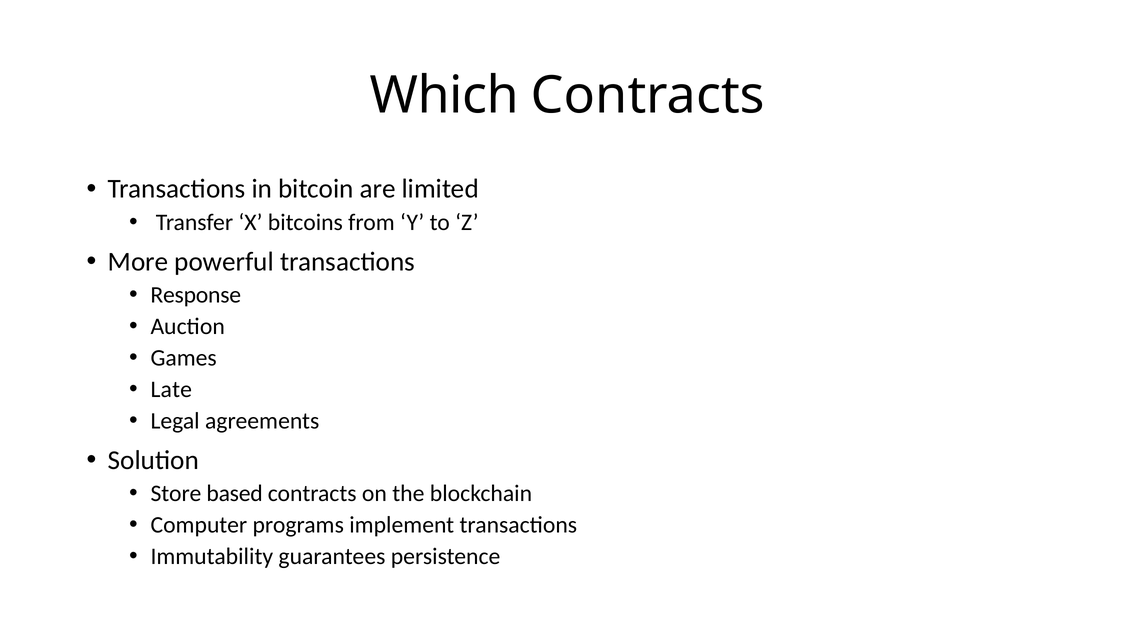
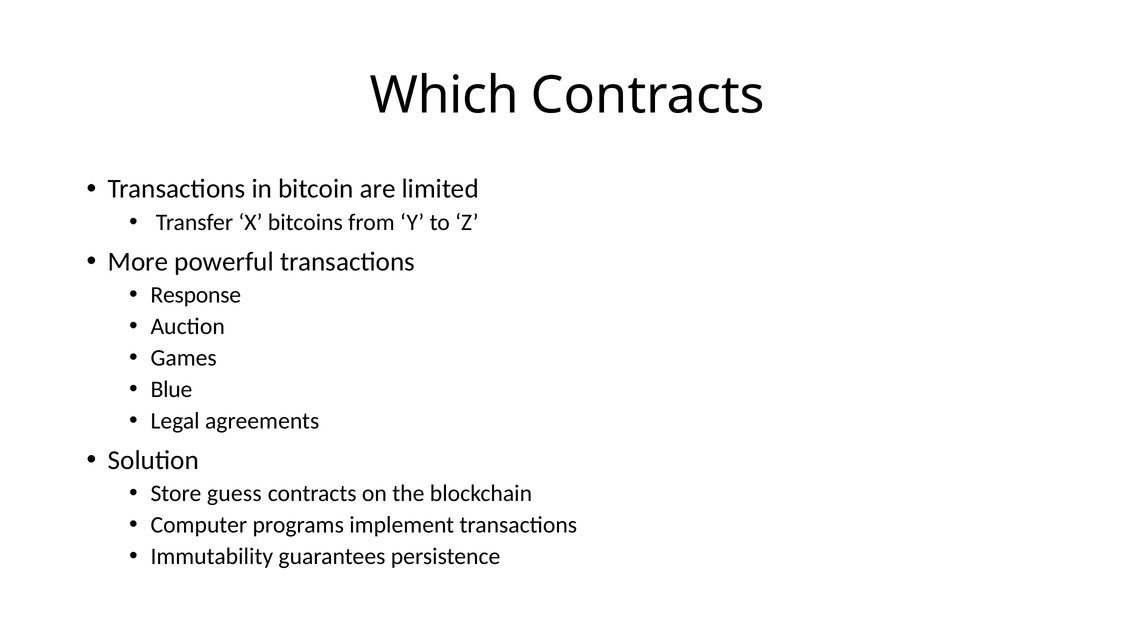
Late: Late -> Blue
based: based -> guess
